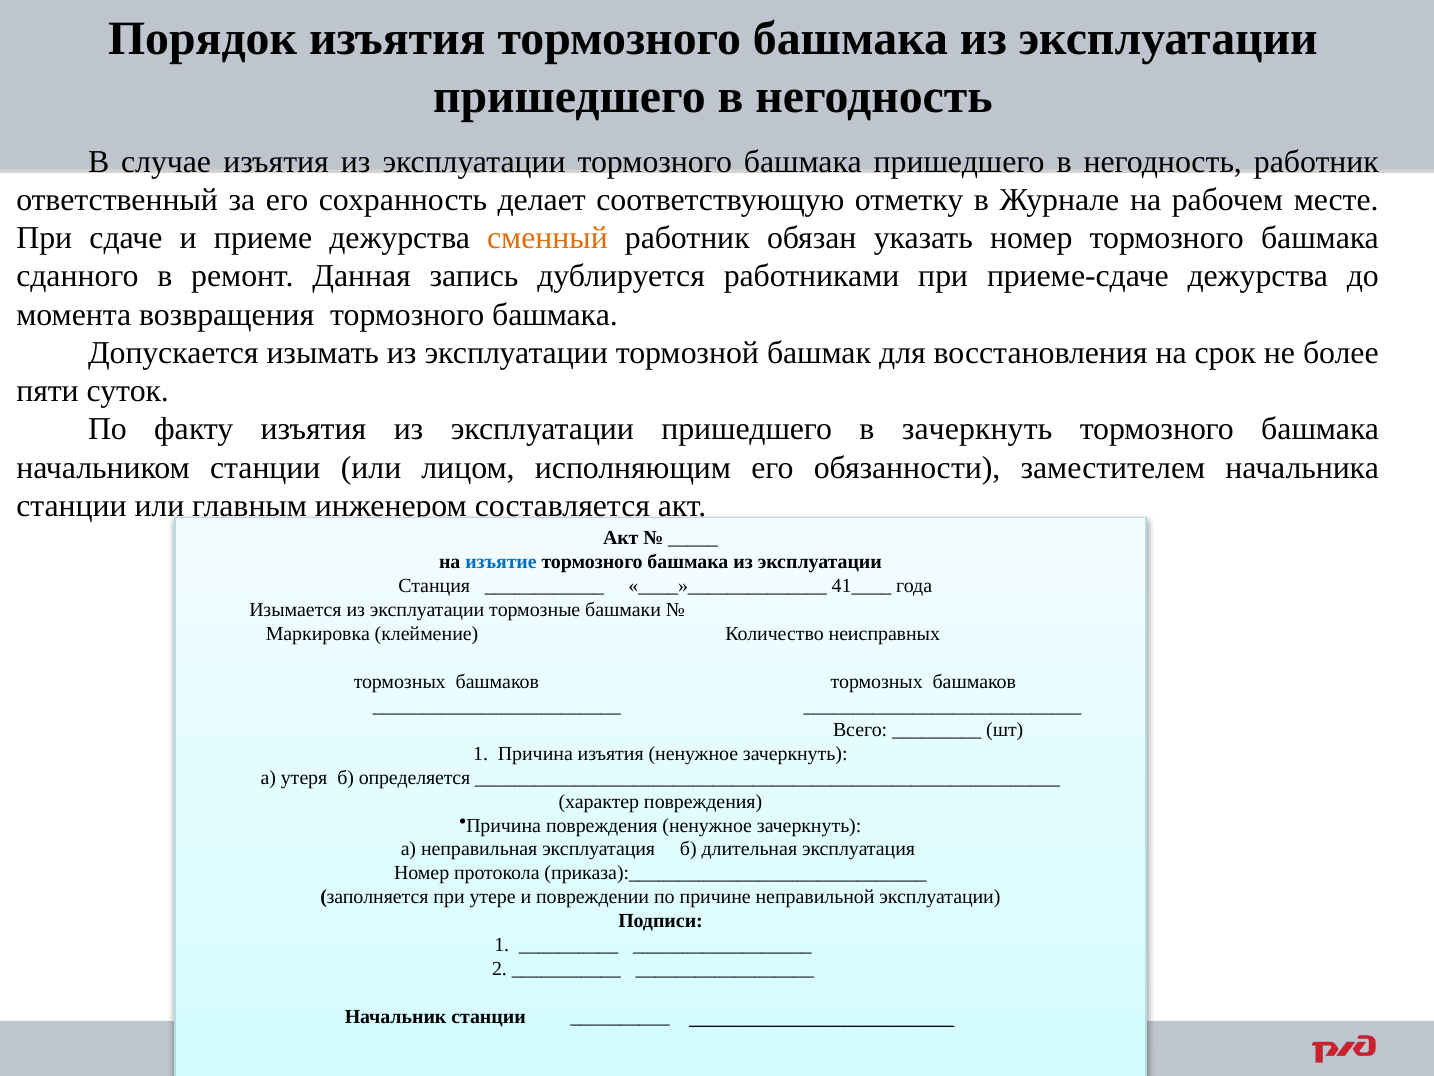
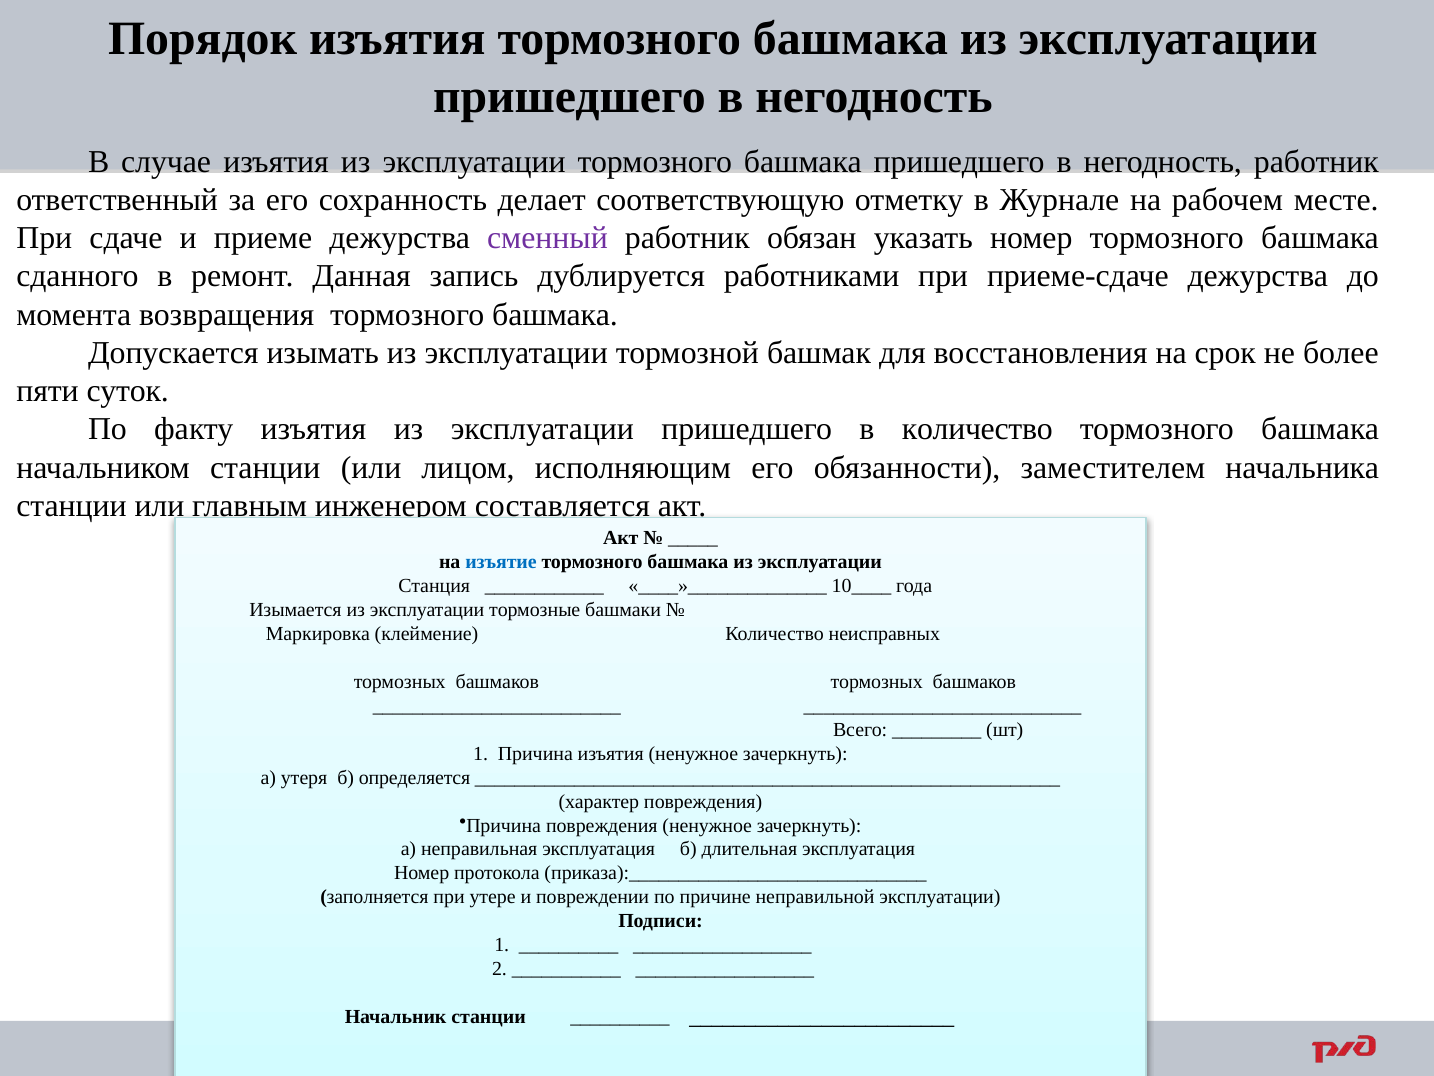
сменный colour: orange -> purple
в зачеркнуть: зачеркнуть -> количество
41____: 41____ -> 10____
